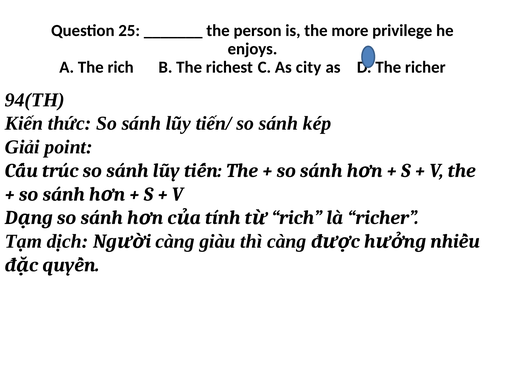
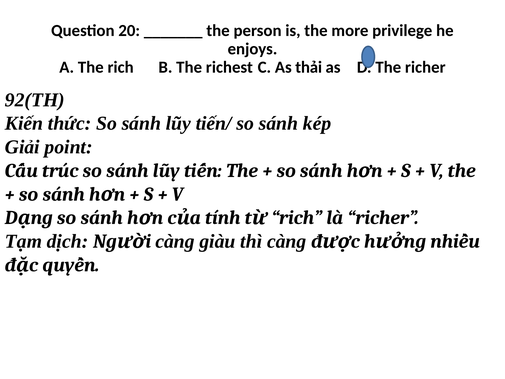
25: 25 -> 20
city: city -> thải
94(TH: 94(TH -> 92(TH
